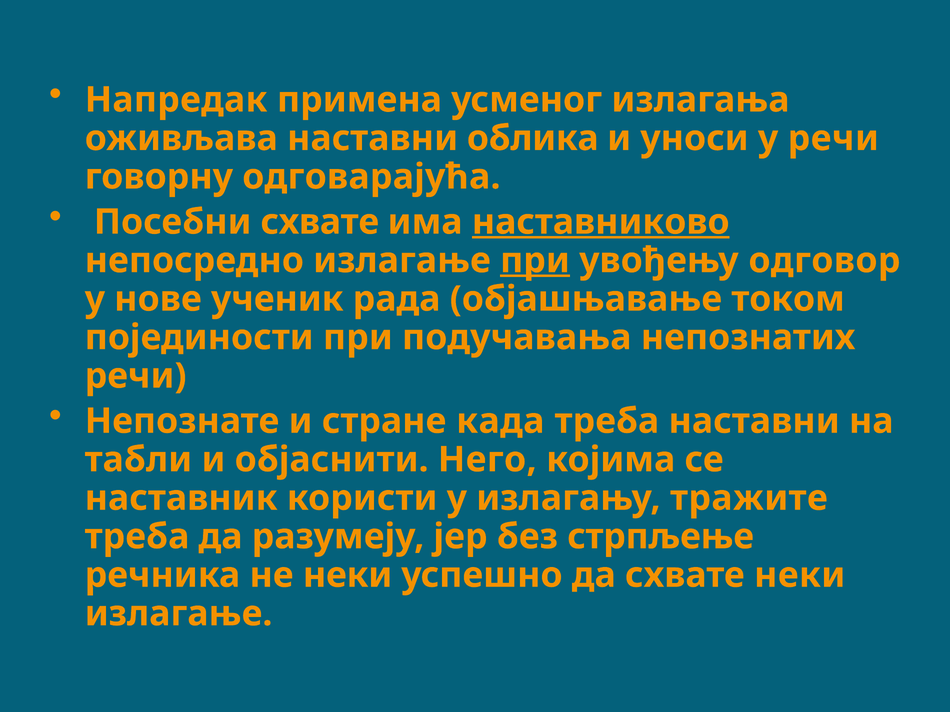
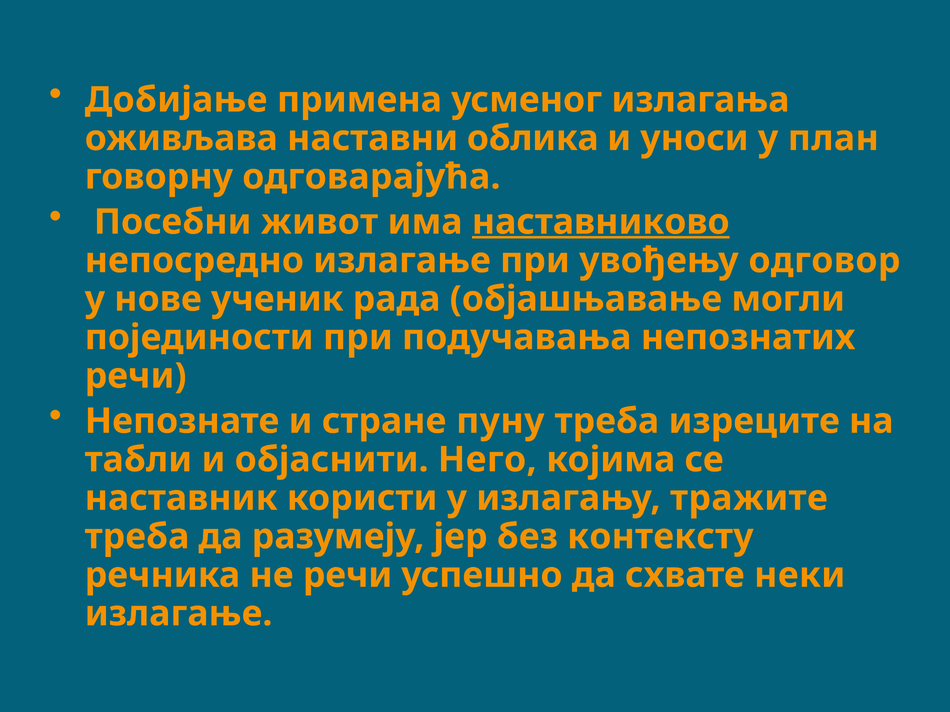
Напредак: Напредак -> Добијање
у речи: речи -> план
Посебни схвате: схвате -> живот
при at (535, 261) underline: present -> none
током: током -> могли
када: када -> пуну
треба наставни: наставни -> изреците
стрпљење: стрпљење -> контексту
не неки: неки -> речи
